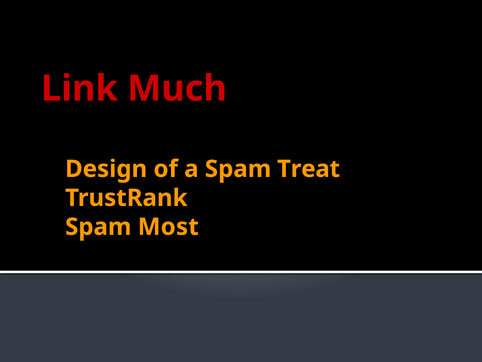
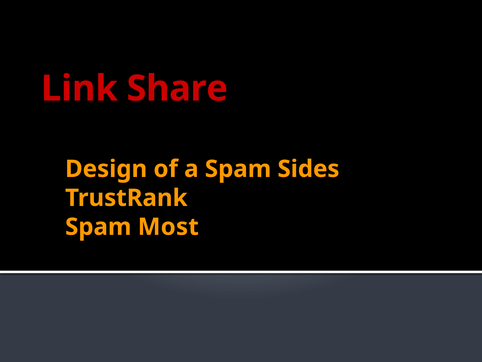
Much: Much -> Share
Treat: Treat -> Sides
